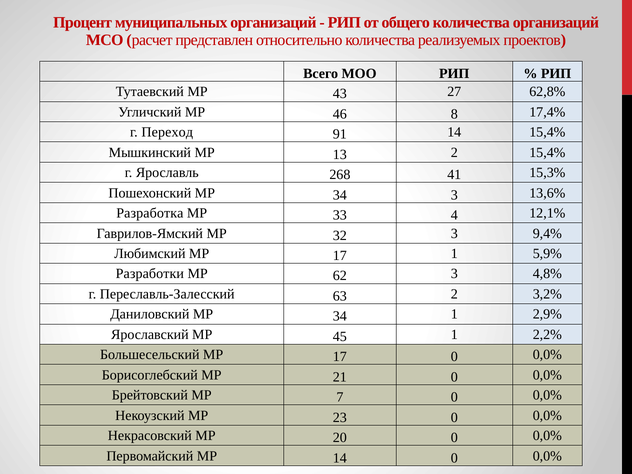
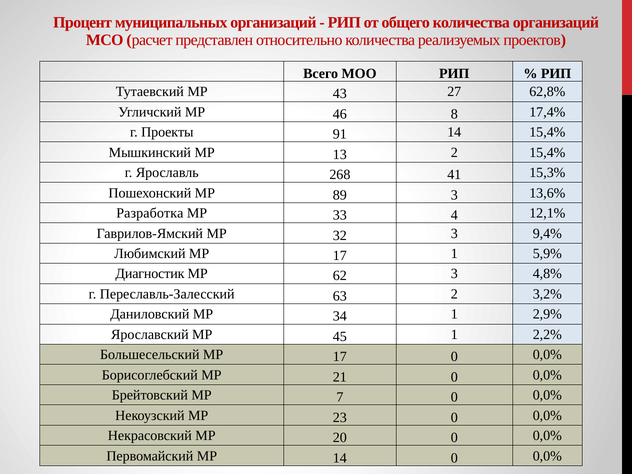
Переход: Переход -> Проекты
Пошехонский МР 34: 34 -> 89
Разработки: Разработки -> Диагностик
